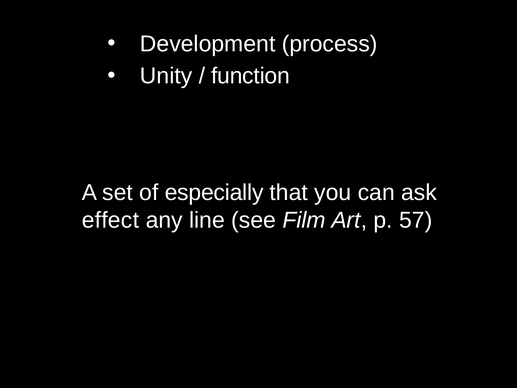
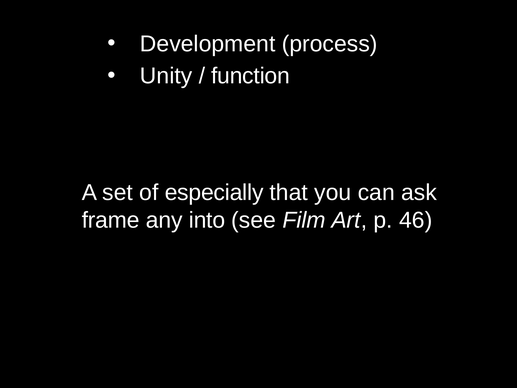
effect: effect -> frame
line: line -> into
57: 57 -> 46
